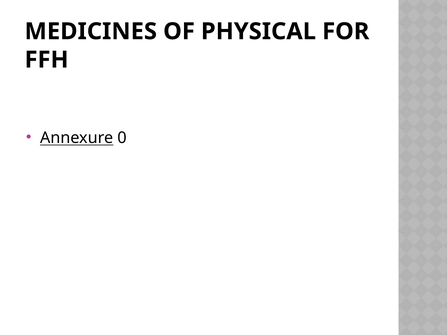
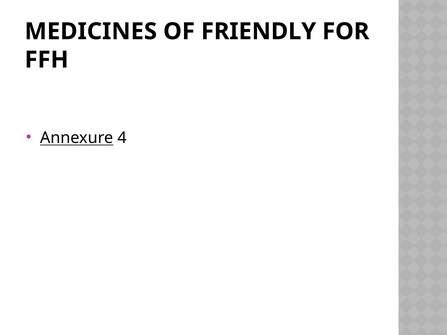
PHYSICAL: PHYSICAL -> FRIENDLY
0: 0 -> 4
